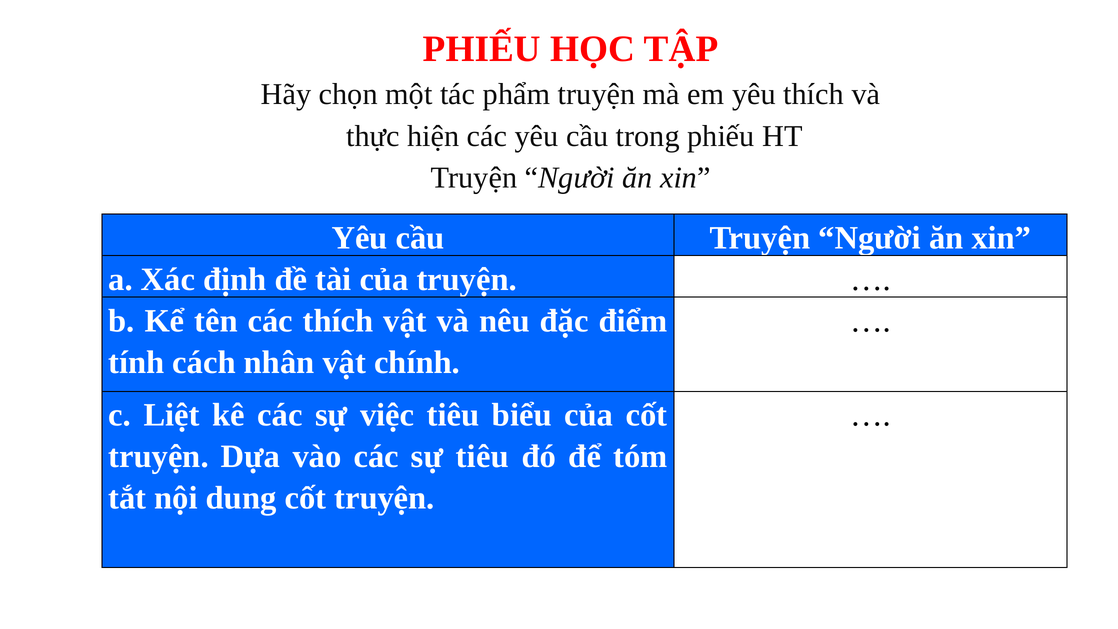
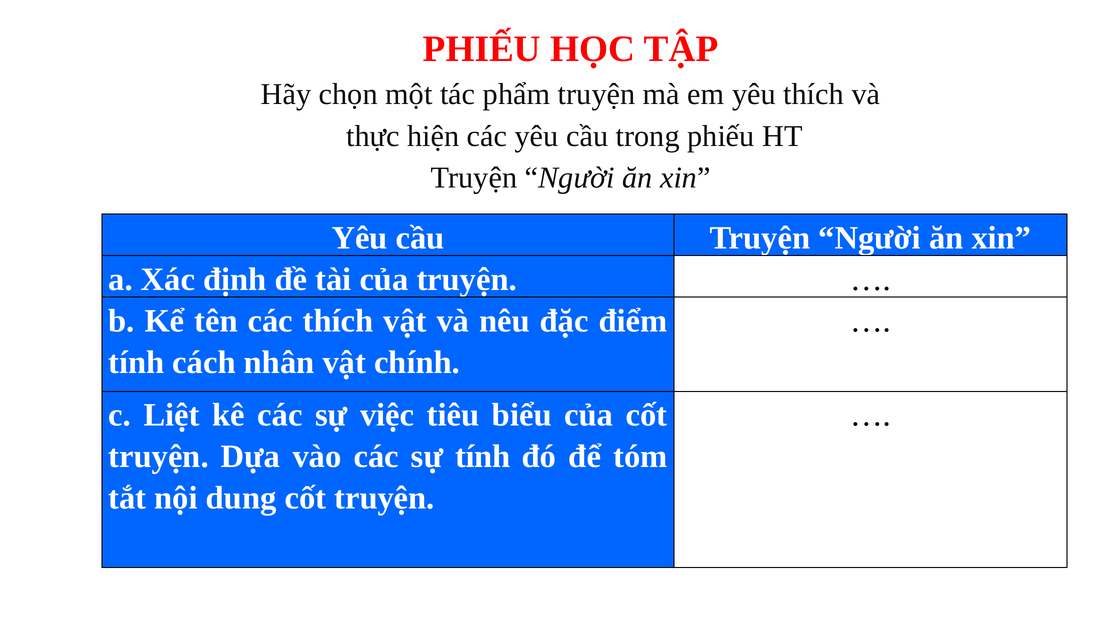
sự tiêu: tiêu -> tính
